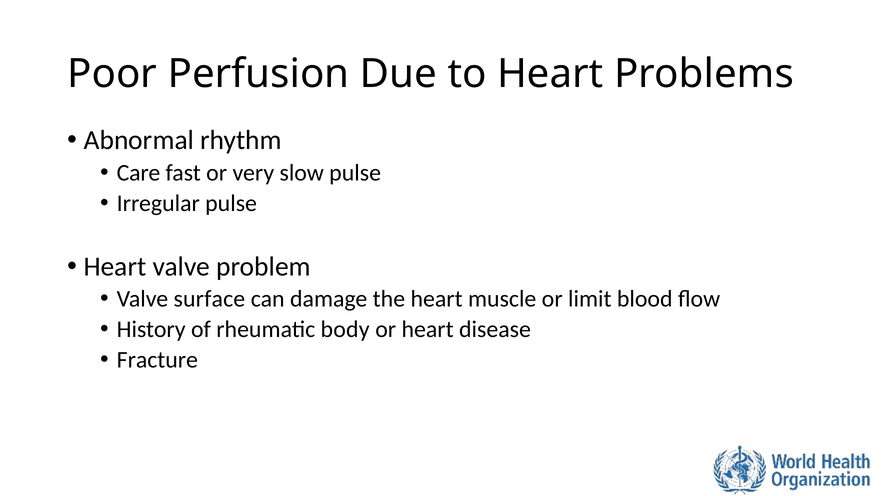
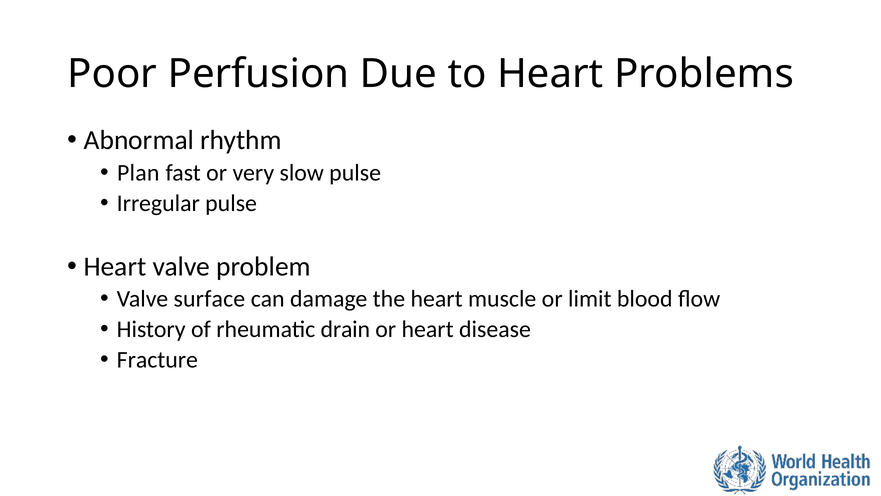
Care: Care -> Plan
body: body -> drain
